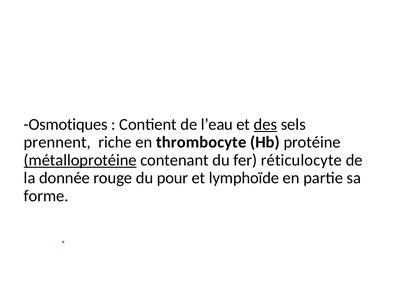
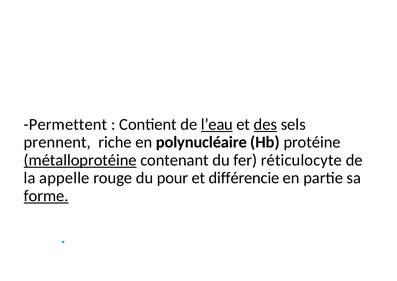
Osmotiques: Osmotiques -> Permettent
l’eau underline: none -> present
thrombocyte: thrombocyte -> polynucléaire
donnée: donnée -> appelle
lymphoïde: lymphoïde -> différencie
forme underline: none -> present
